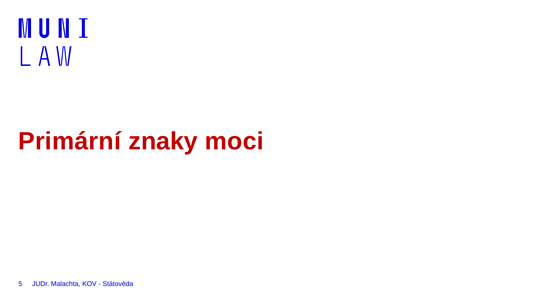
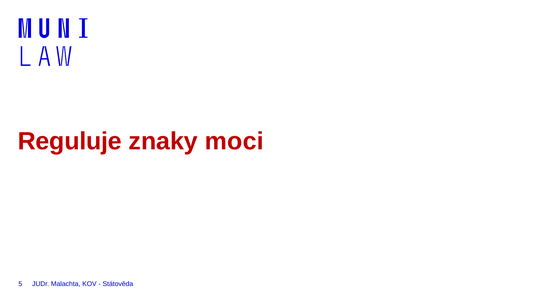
Primární: Primární -> Reguluje
